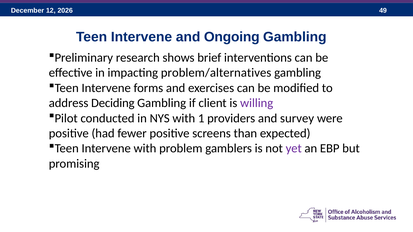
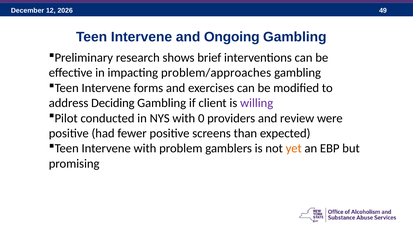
problem/alternatives: problem/alternatives -> problem/approaches
1: 1 -> 0
survey: survey -> review
yet colour: purple -> orange
